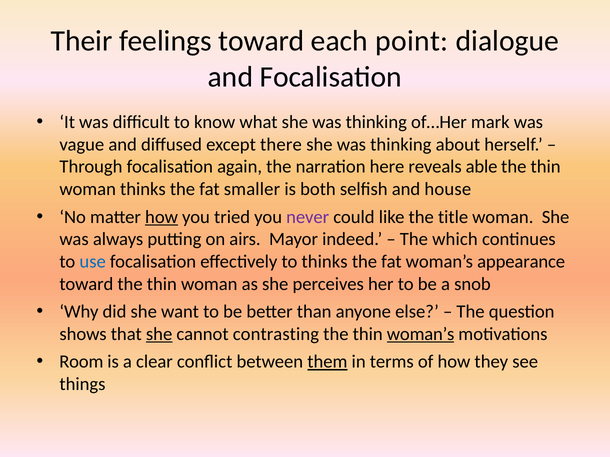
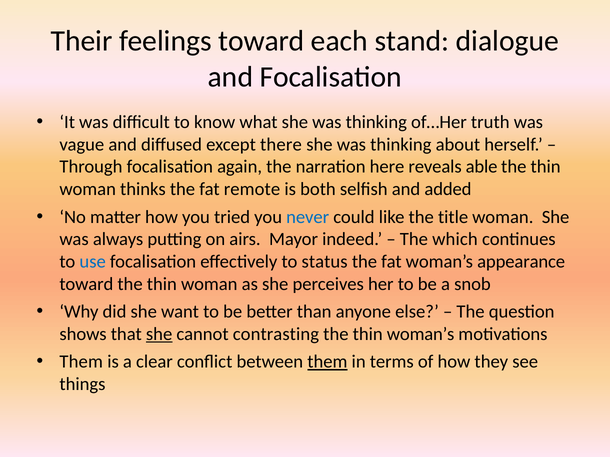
point: point -> stand
mark: mark -> truth
smaller: smaller -> remote
house: house -> added
how at (162, 217) underline: present -> none
never colour: purple -> blue
to thinks: thinks -> status
woman’s at (421, 334) underline: present -> none
Room at (81, 362): Room -> Them
